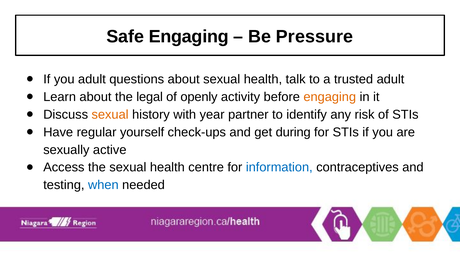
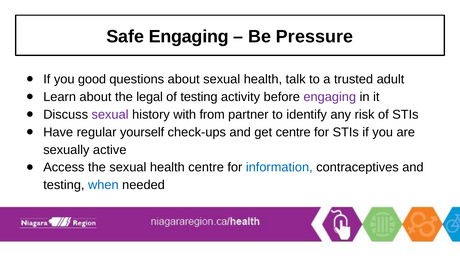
you adult: adult -> good
of openly: openly -> testing
engaging at (330, 97) colour: orange -> purple
sexual at (110, 114) colour: orange -> purple
year: year -> from
get during: during -> centre
